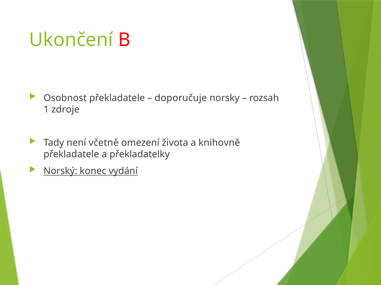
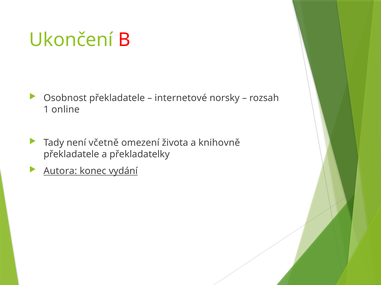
doporučuje: doporučuje -> internetové
zdroje: zdroje -> online
Norský: Norský -> Autora
